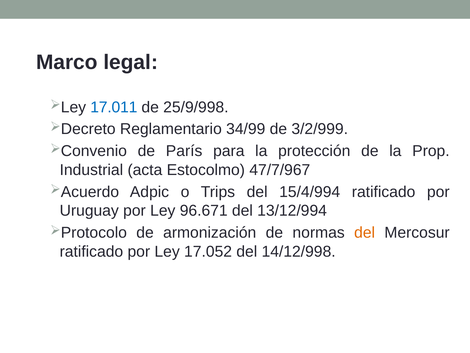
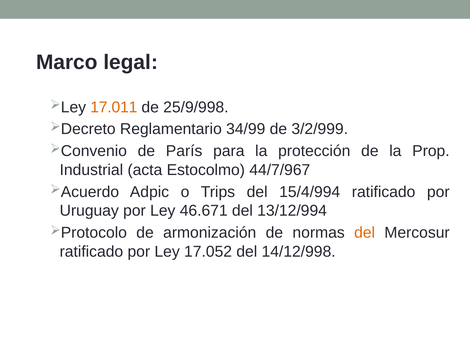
17.011 colour: blue -> orange
47/7/967: 47/7/967 -> 44/7/967
96.671: 96.671 -> 46.671
